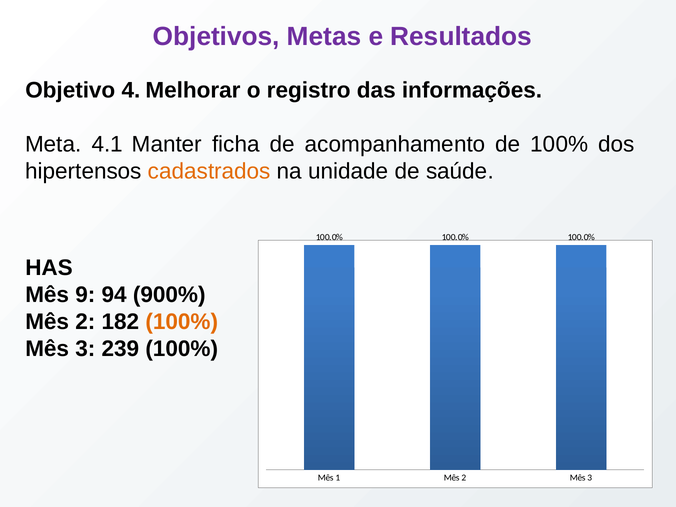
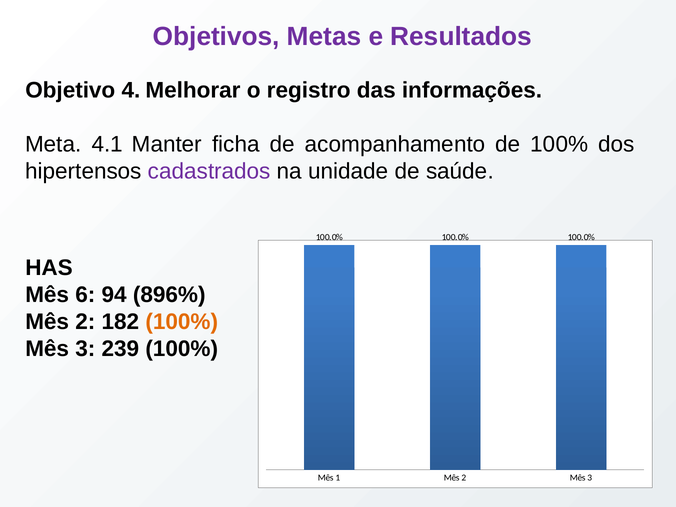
cadastrados colour: orange -> purple
9: 9 -> 6
900%: 900% -> 896%
